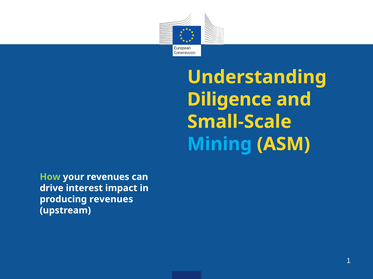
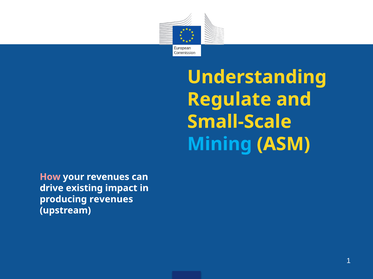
Diligence: Diligence -> Regulate
How colour: light green -> pink
interest: interest -> existing
